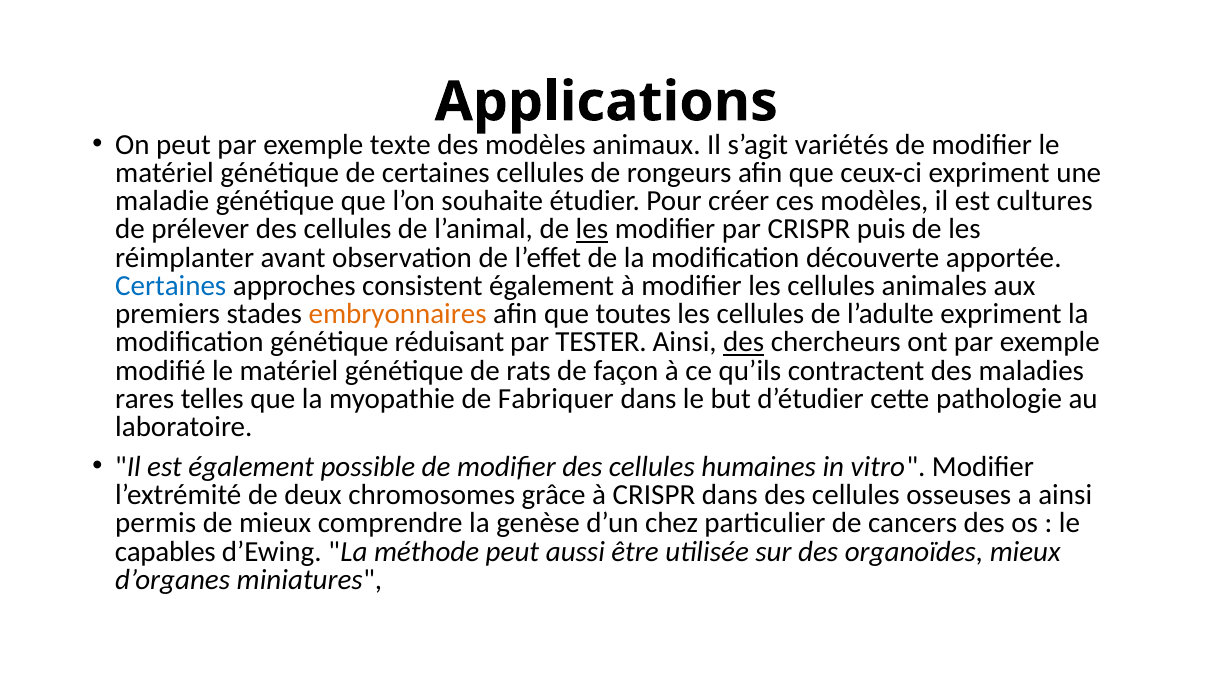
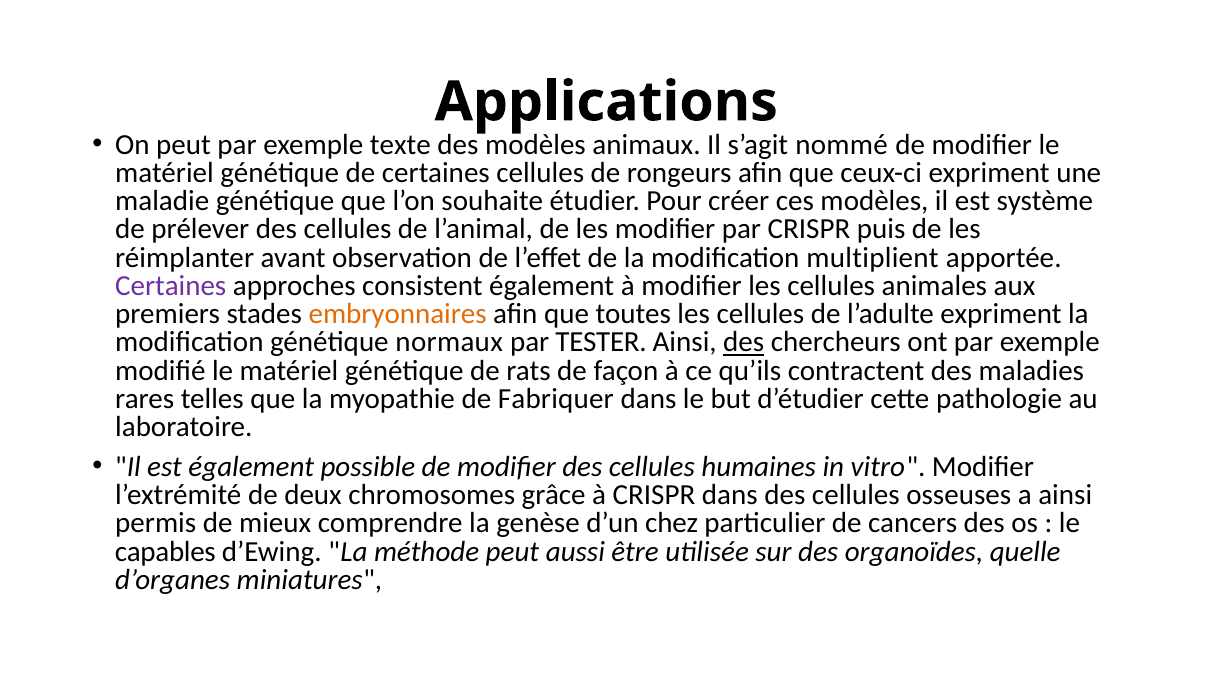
variétés: variétés -> nommé
cultures: cultures -> système
les at (592, 229) underline: present -> none
découverte: découverte -> multiplient
Certaines at (171, 286) colour: blue -> purple
réduisant: réduisant -> normaux
organoïdes mieux: mieux -> quelle
